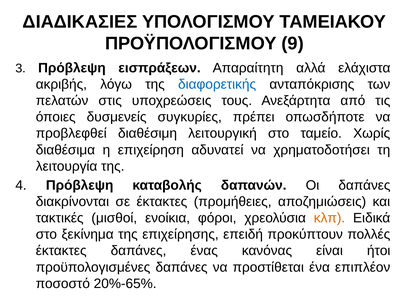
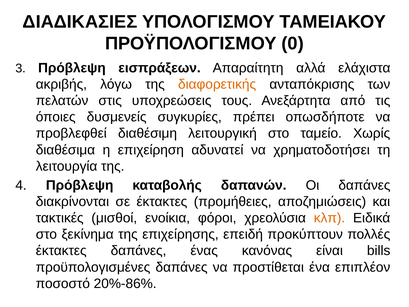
9: 9 -> 0
διαφορετικής colour: blue -> orange
ήτοι: ήτοι -> bills
20%-65%: 20%-65% -> 20%-86%
